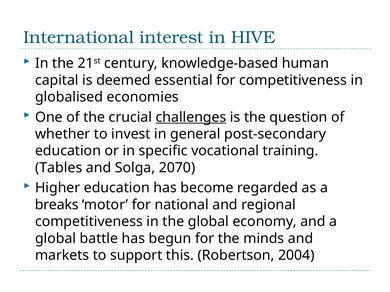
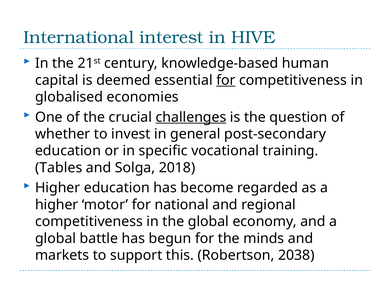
for at (226, 80) underline: none -> present
2070: 2070 -> 2018
breaks at (57, 205): breaks -> higher
2004: 2004 -> 2038
